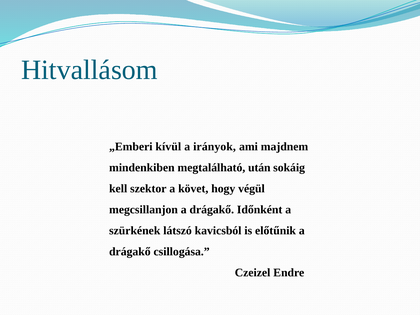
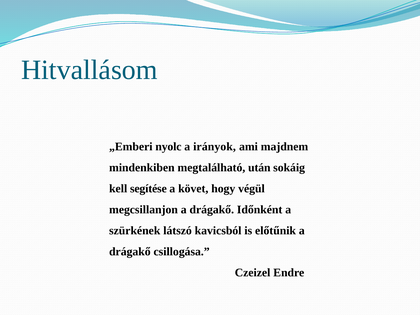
kívül: kívül -> nyolc
szektor: szektor -> segítése
